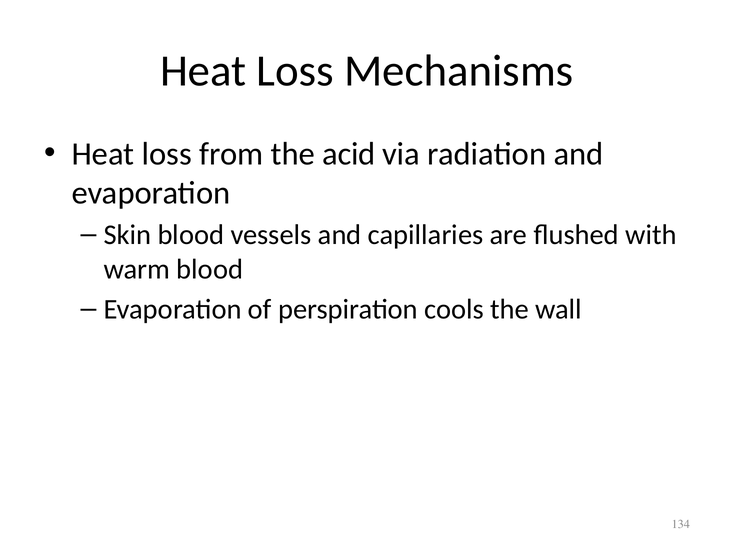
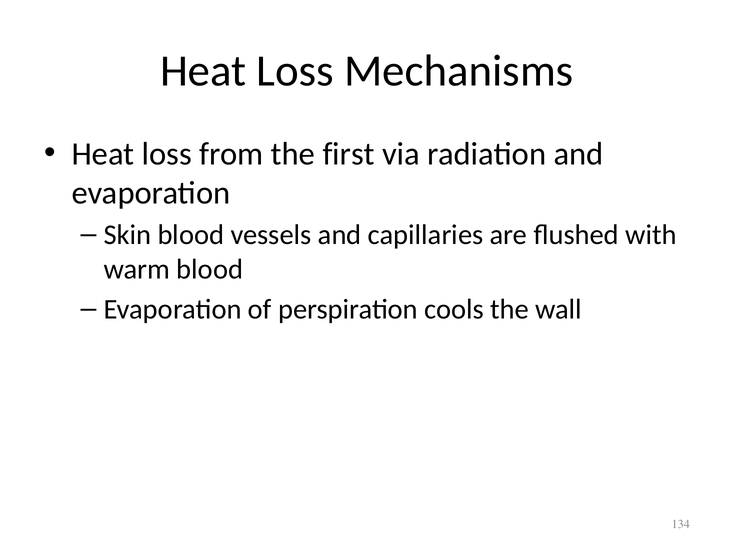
acid: acid -> first
